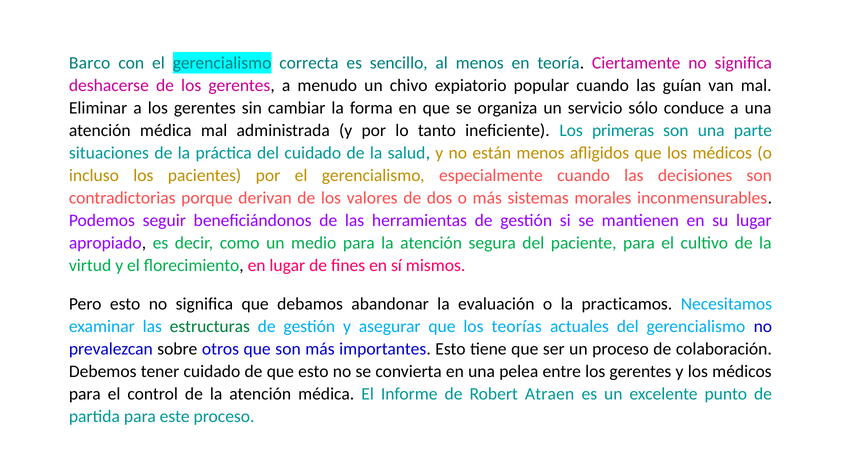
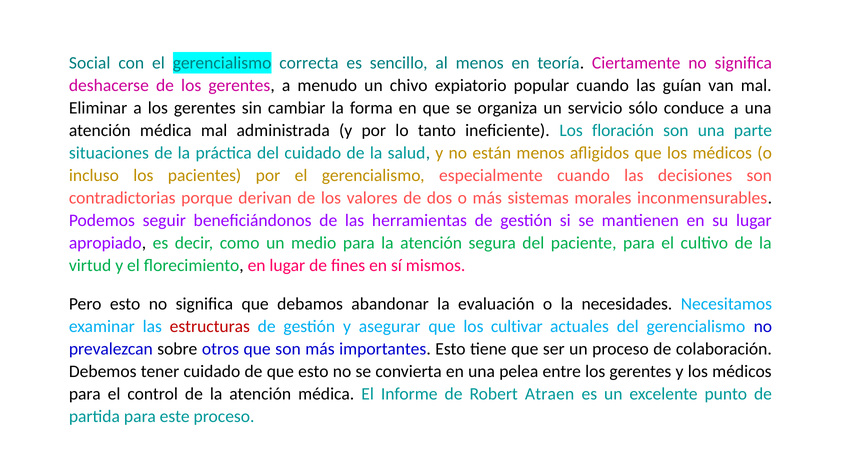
Barco: Barco -> Social
primeras: primeras -> floración
practicamos: practicamos -> necesidades
estructuras colour: green -> red
teorías: teorías -> cultivar
